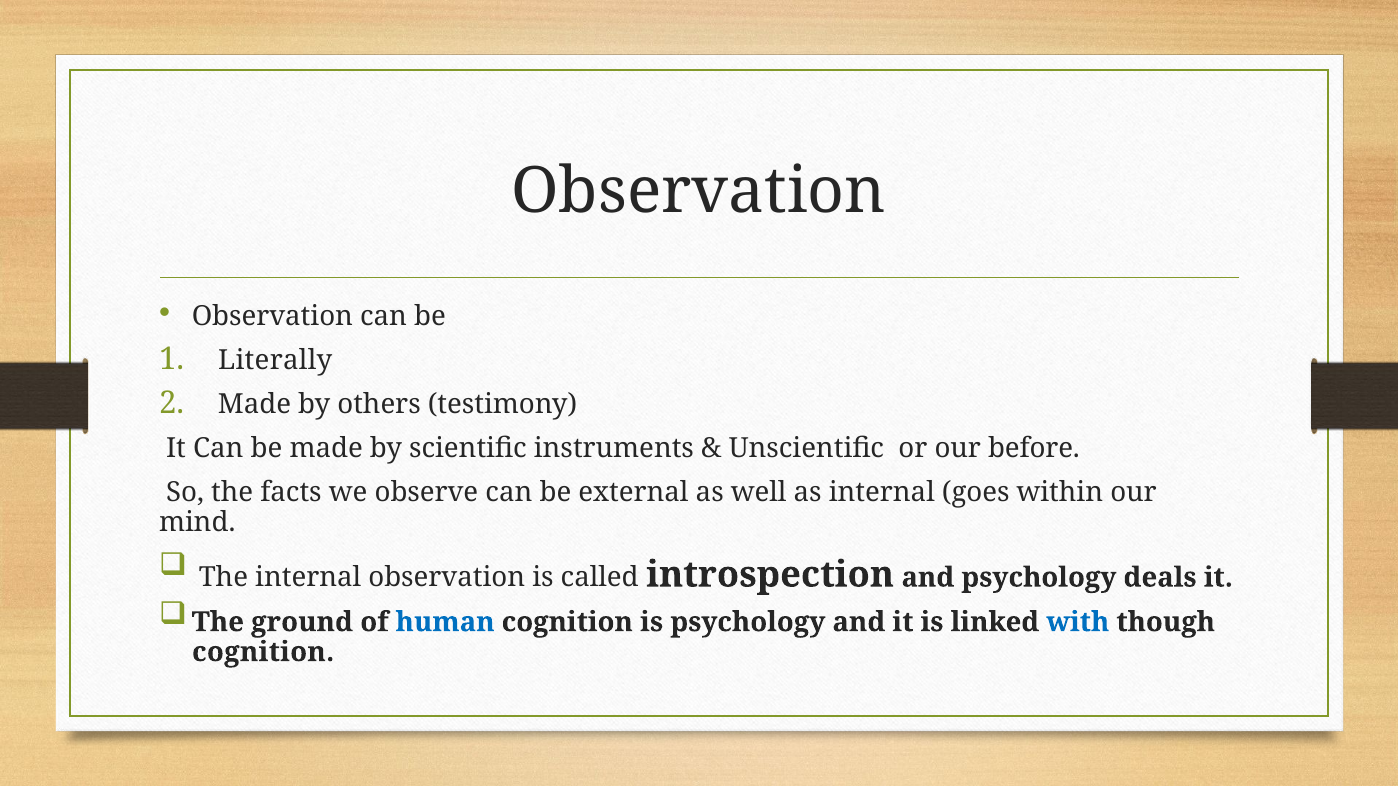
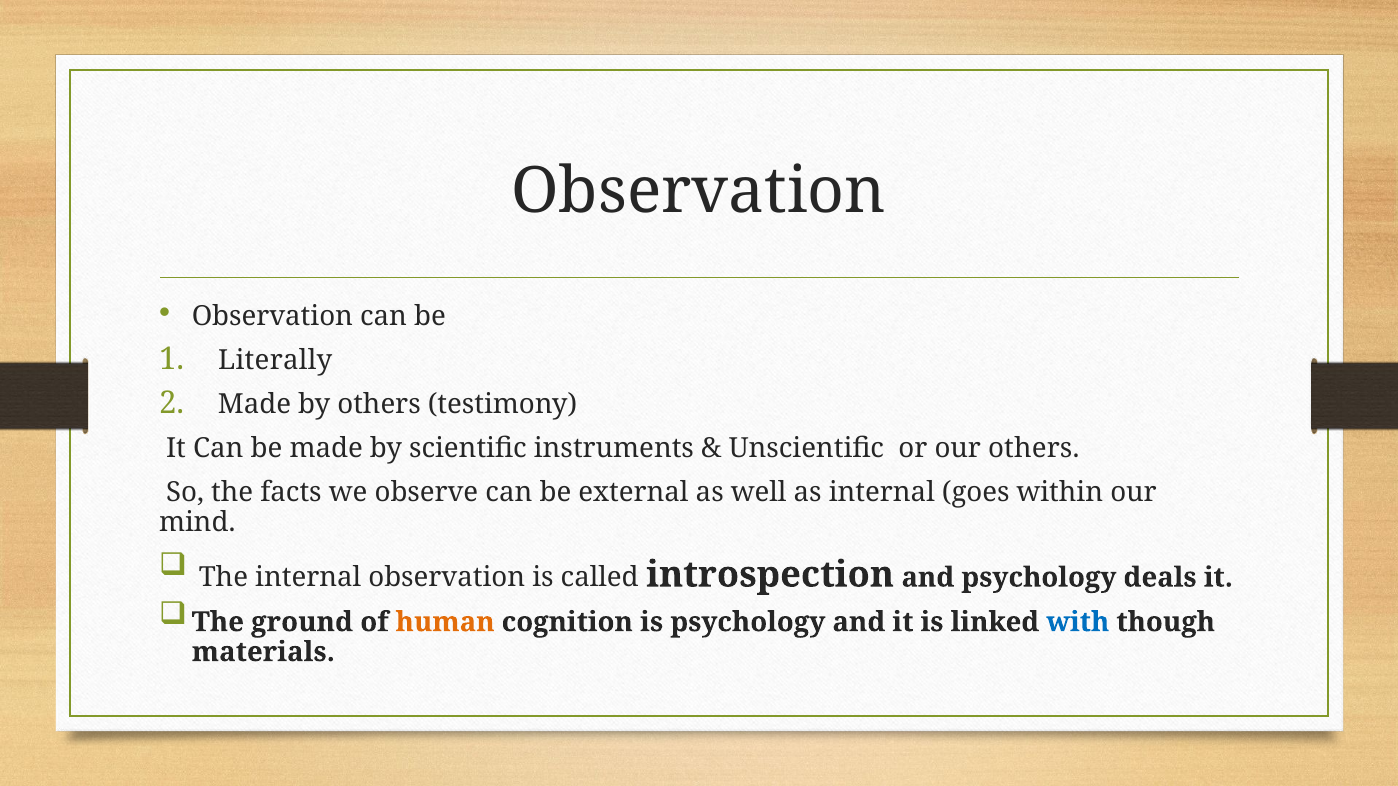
our before: before -> others
human colour: blue -> orange
cognition at (263, 652): cognition -> materials
